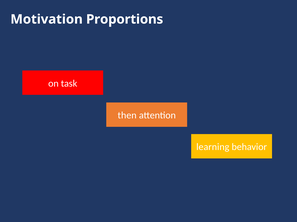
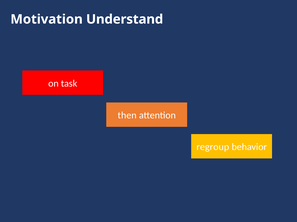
Proportions: Proportions -> Understand
learning: learning -> regroup
